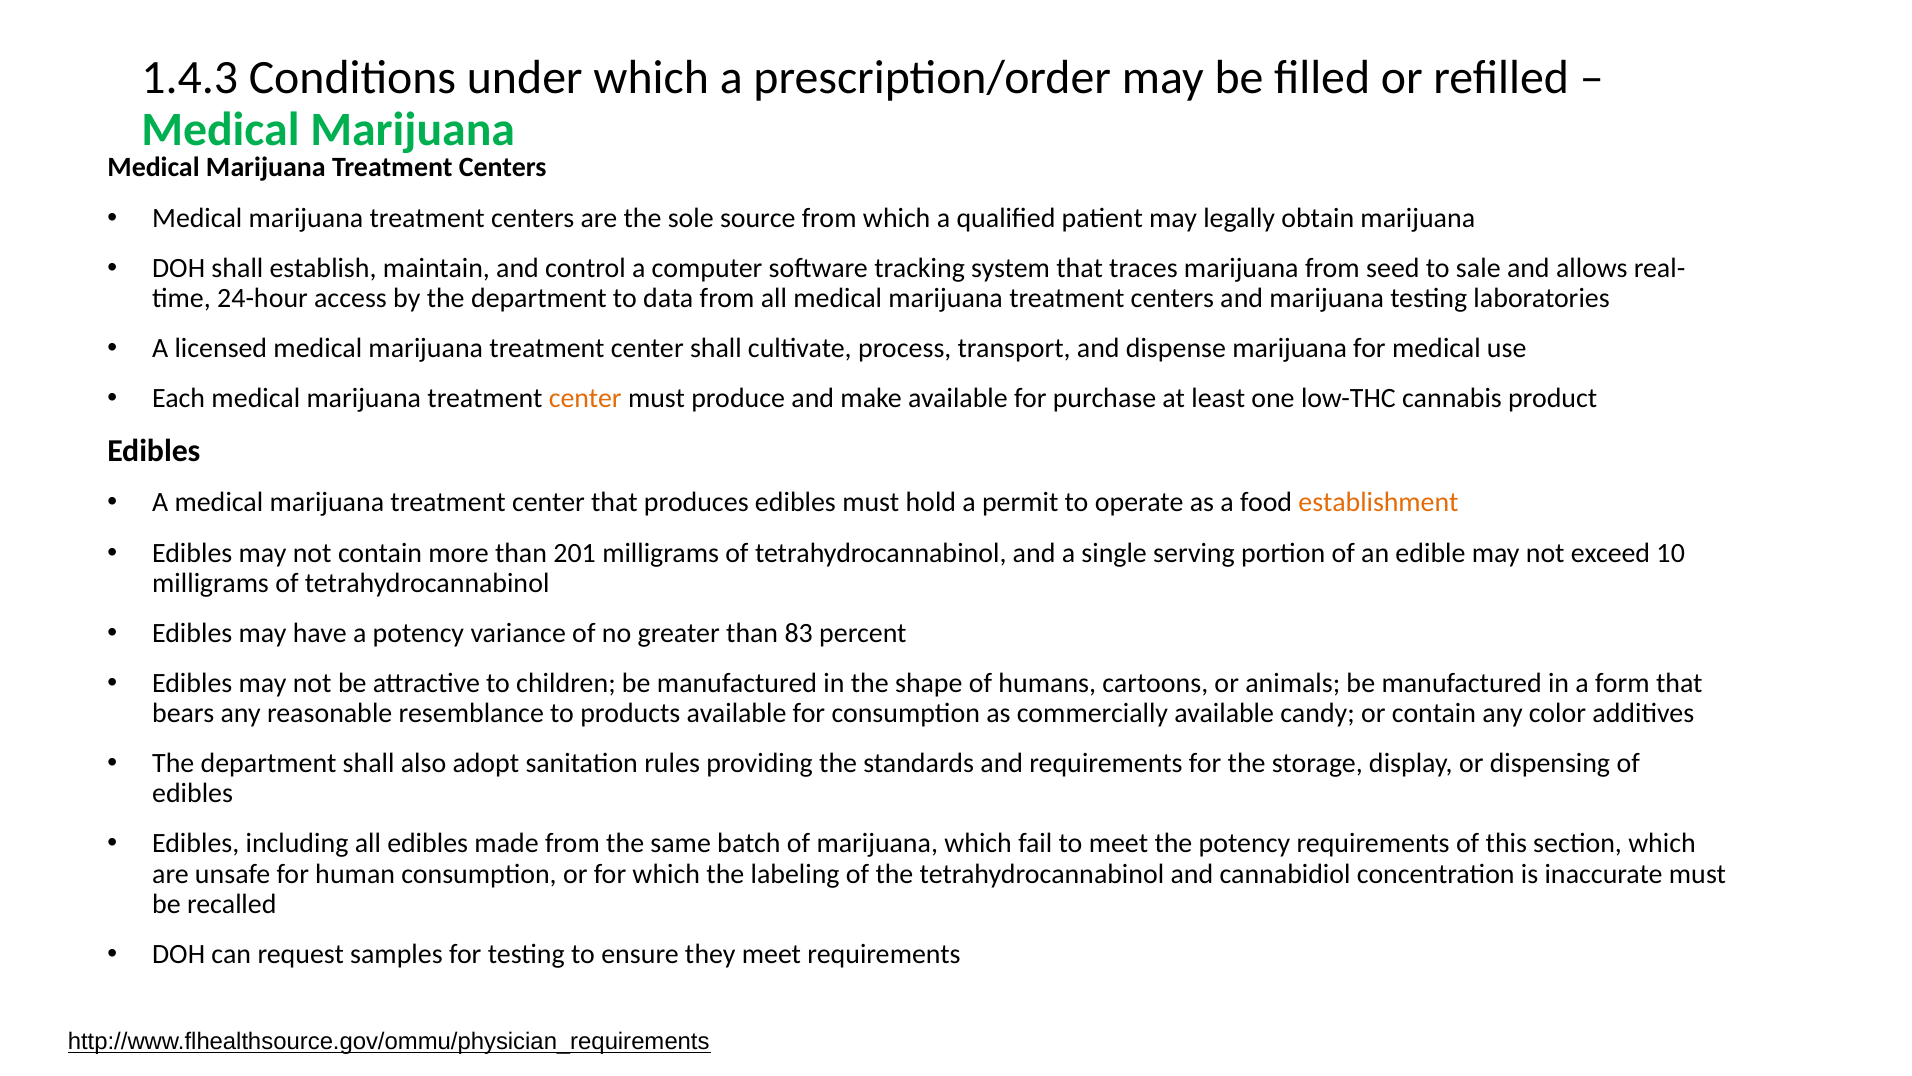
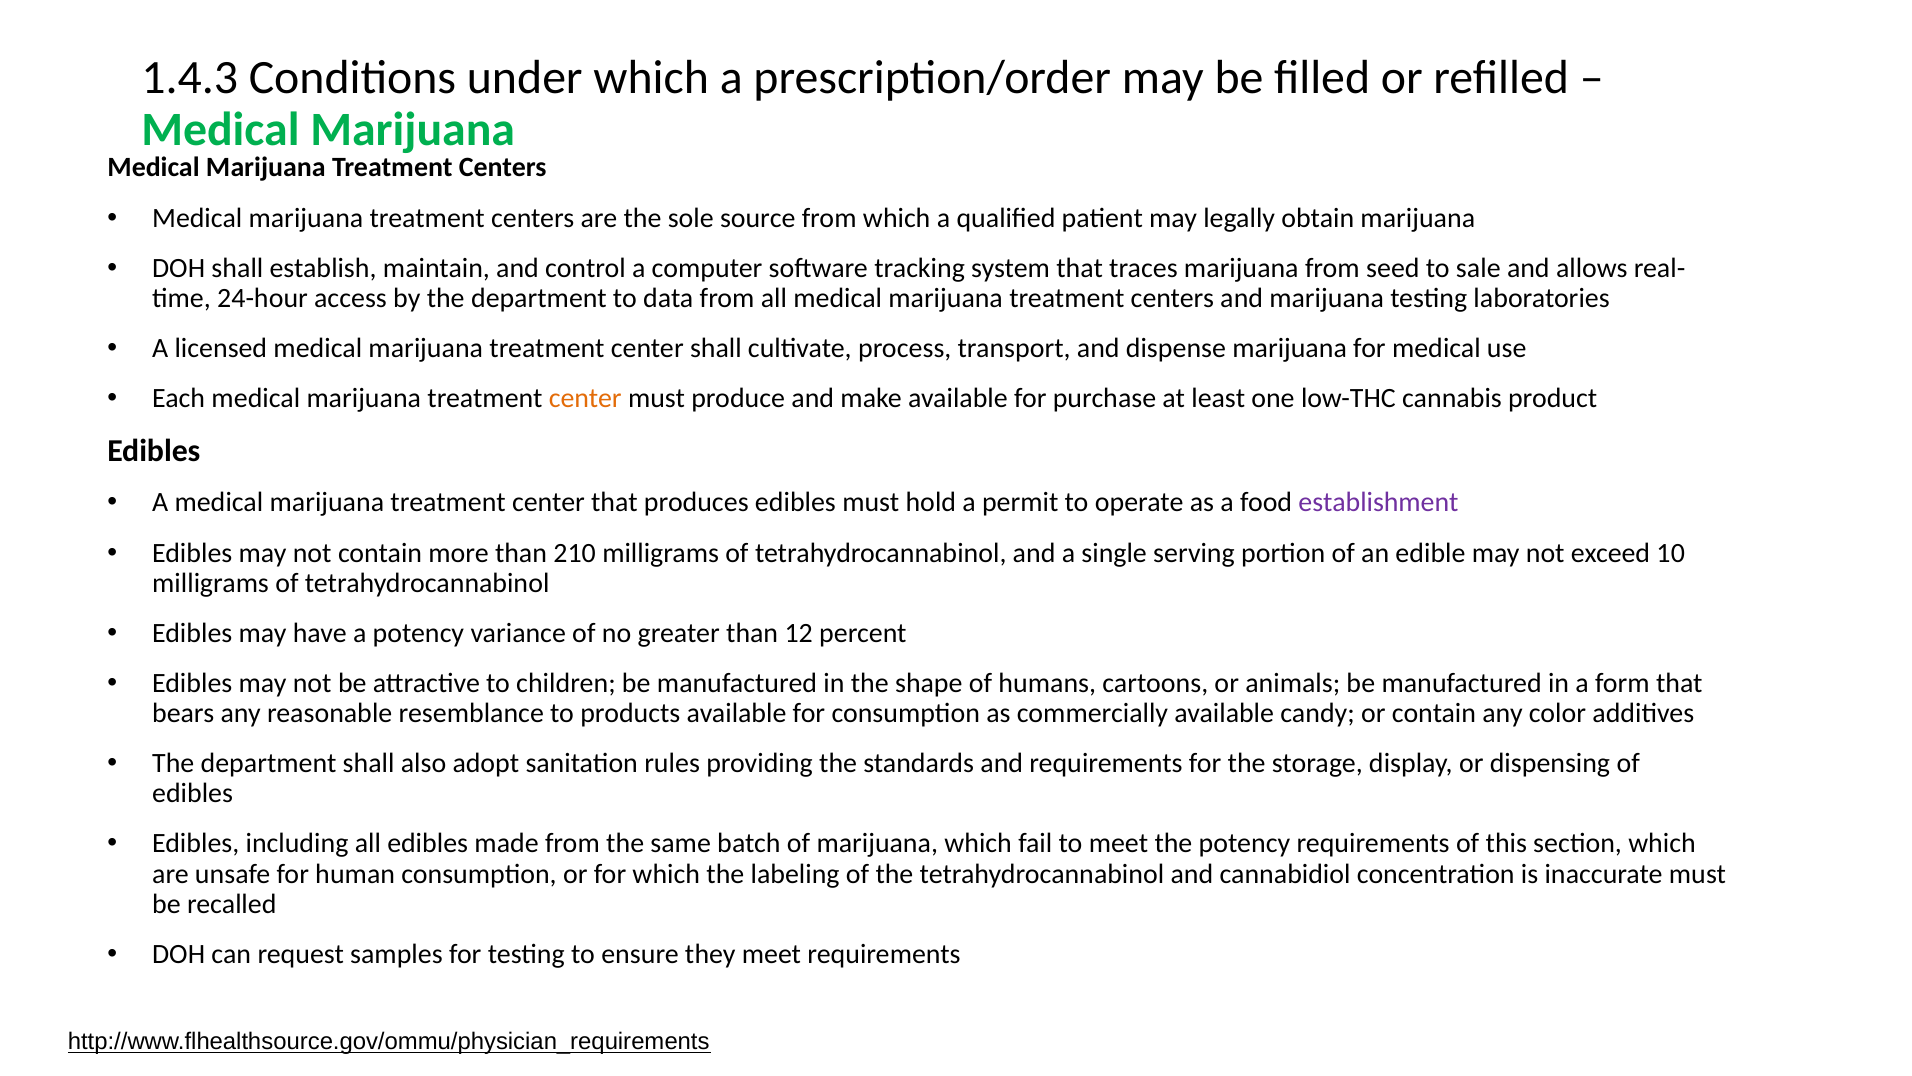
establishment colour: orange -> purple
201: 201 -> 210
83: 83 -> 12
